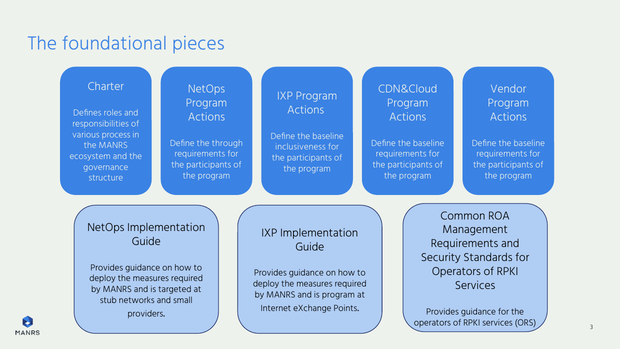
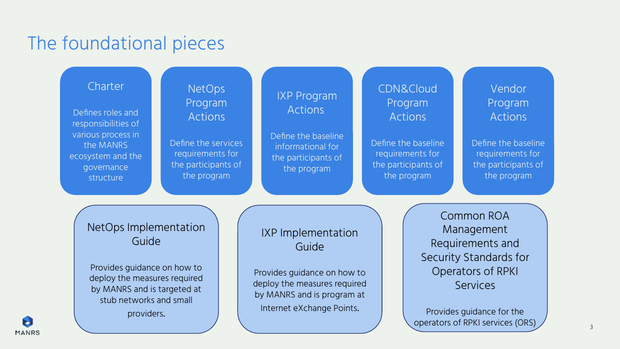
the through: through -> services
inclusiveness: inclusiveness -> informational
